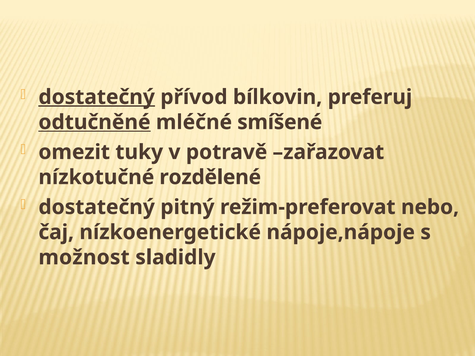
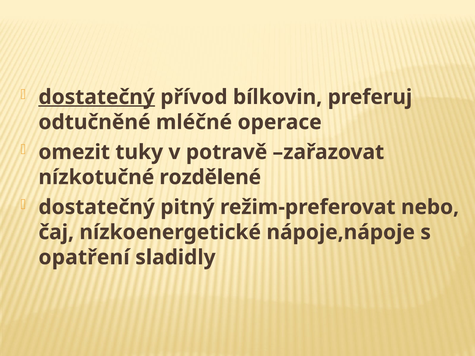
odtučněné underline: present -> none
smíšené: smíšené -> operace
možnost: možnost -> opatření
